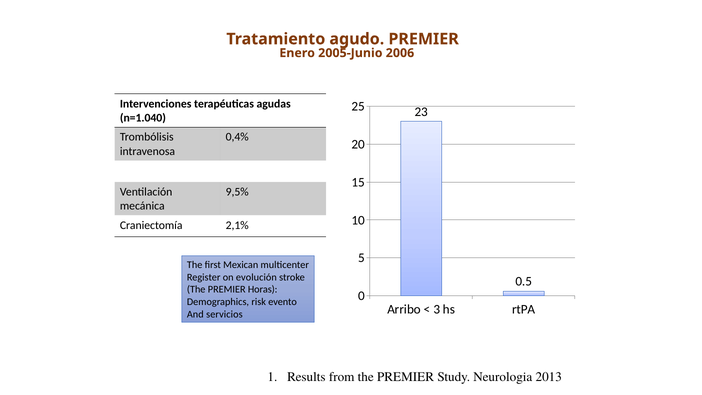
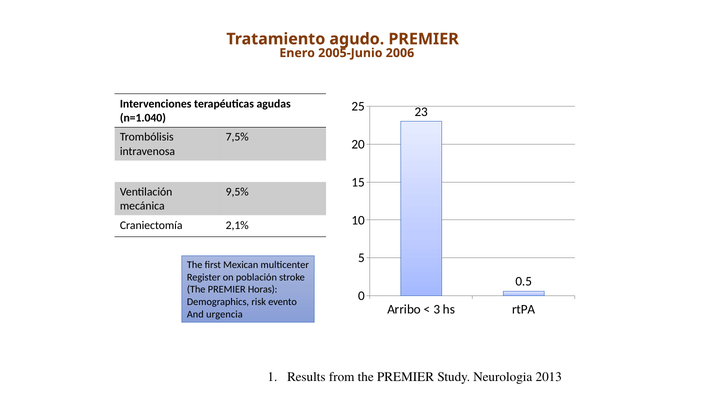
0,4%: 0,4% -> 7,5%
evolución: evolución -> población
servicios: servicios -> urgencia
